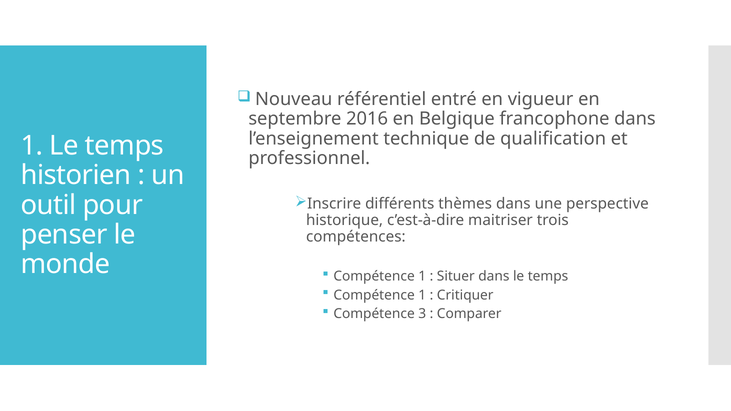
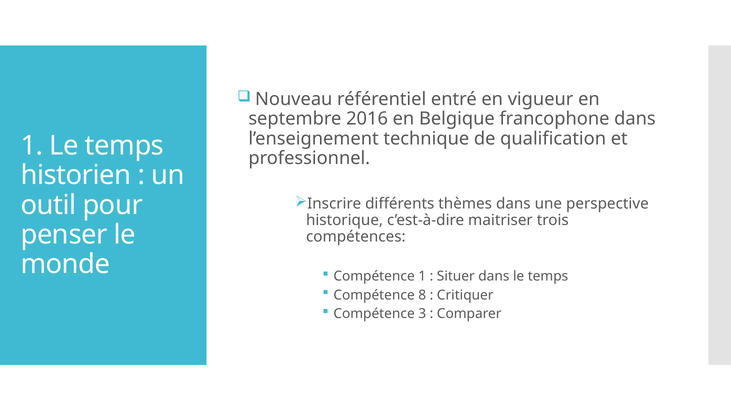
1 at (422, 295): 1 -> 8
